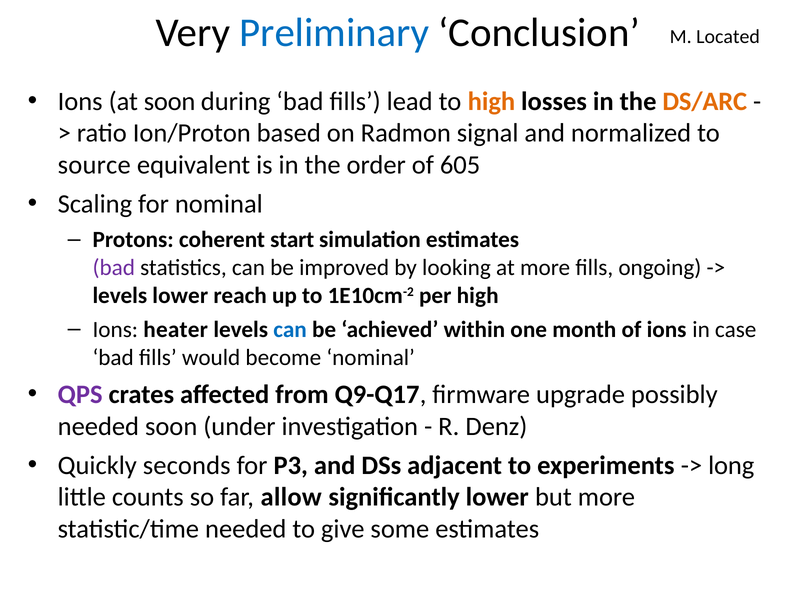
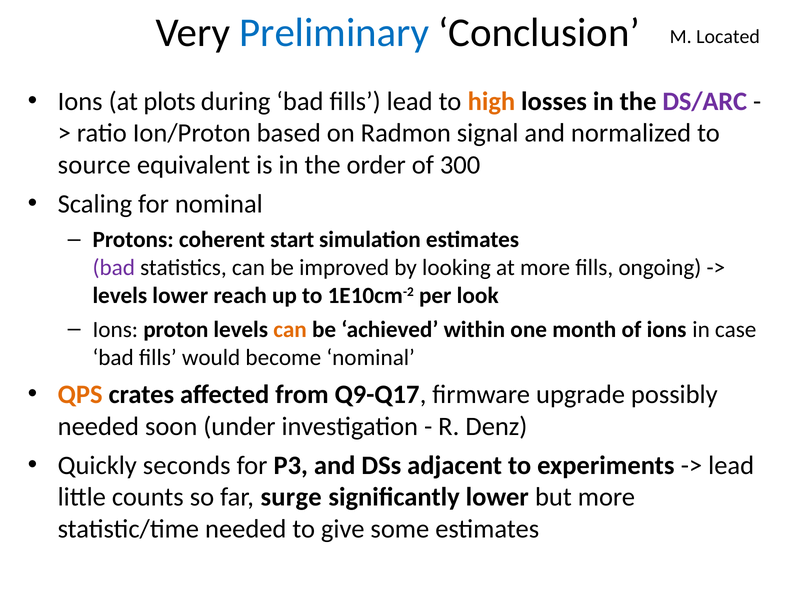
at soon: soon -> plots
DS/ARC colour: orange -> purple
605: 605 -> 300
per high: high -> look
heater: heater -> proton
can at (290, 330) colour: blue -> orange
QPS colour: purple -> orange
long at (731, 465): long -> lead
allow: allow -> surge
